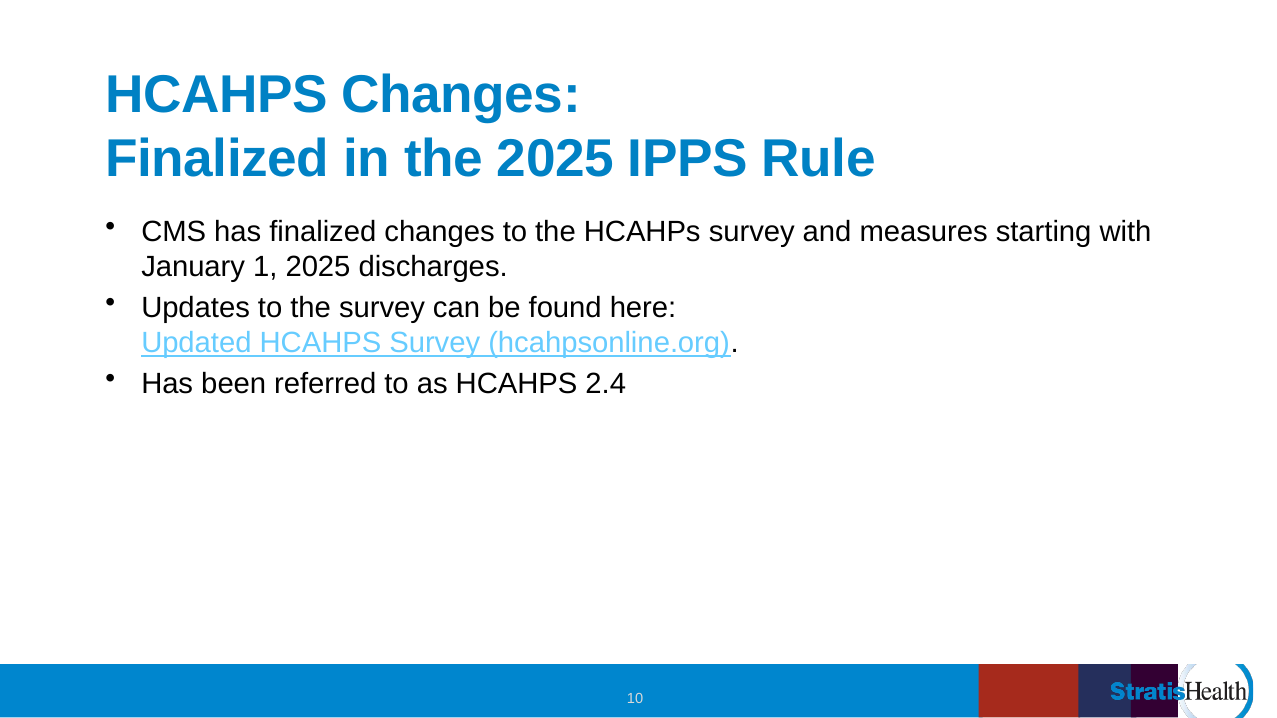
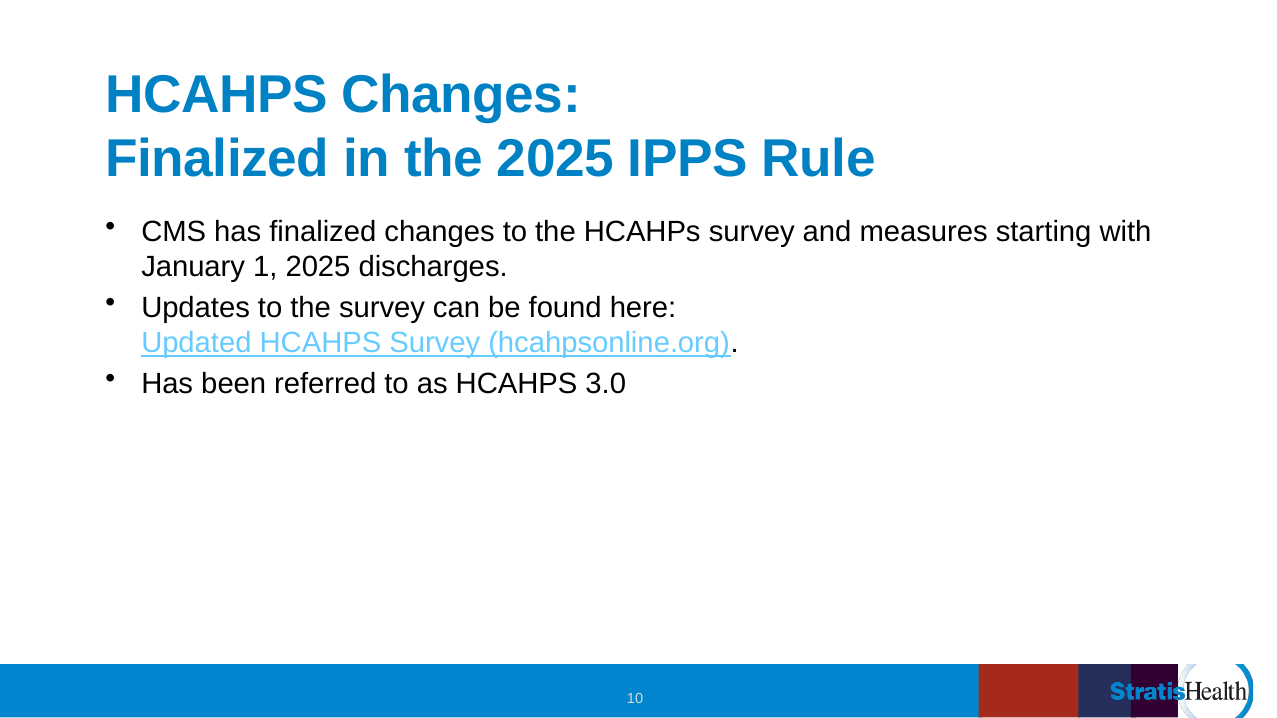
2.4: 2.4 -> 3.0
